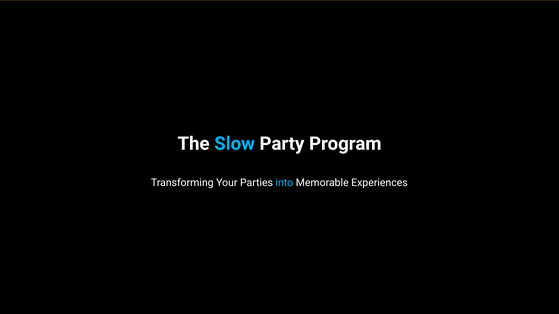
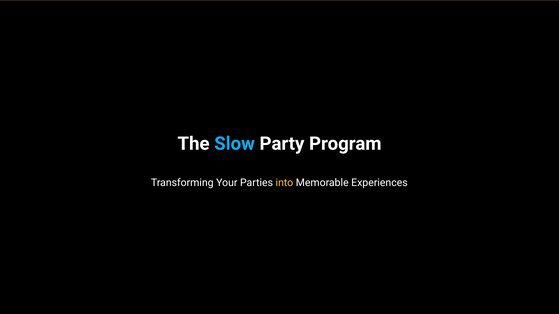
into colour: light blue -> yellow
